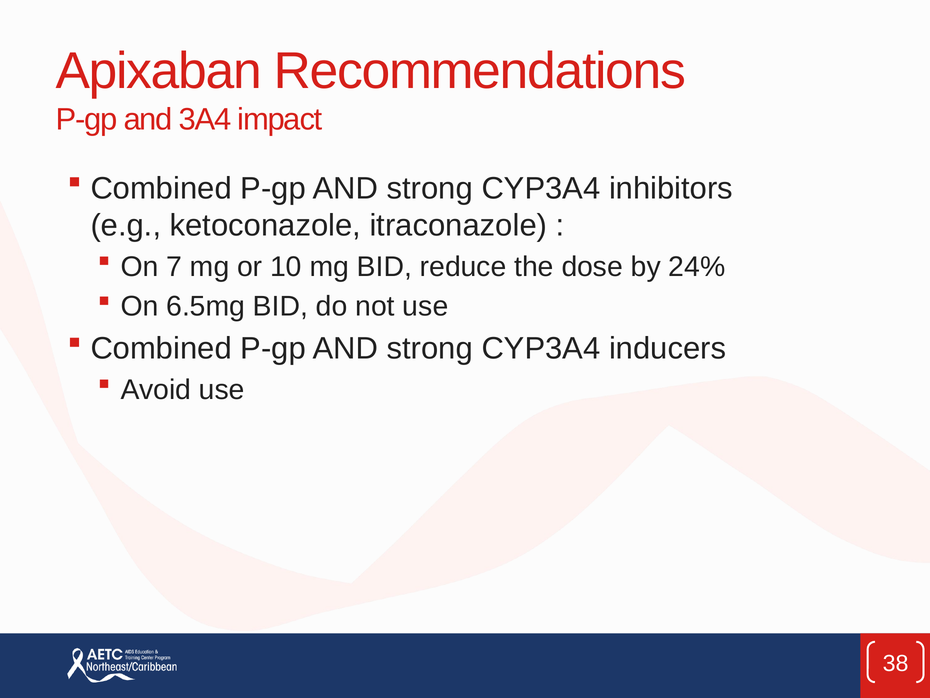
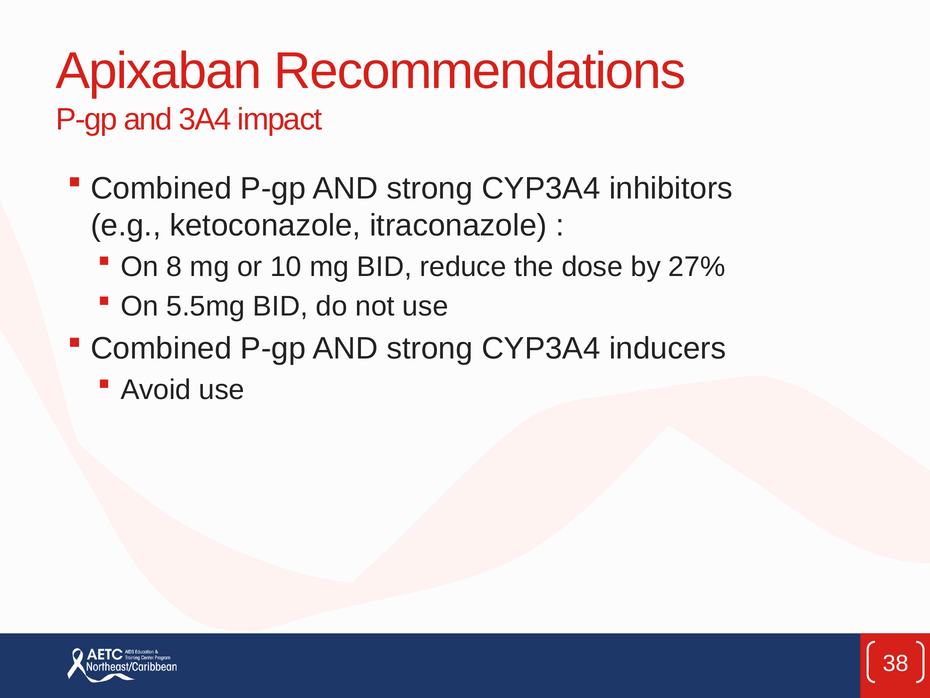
7: 7 -> 8
24%: 24% -> 27%
6.5mg: 6.5mg -> 5.5mg
